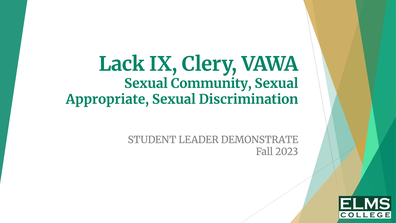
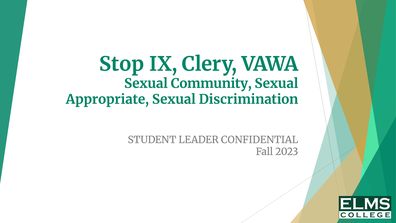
Lack: Lack -> Stop
DEMONSTRATE: DEMONSTRATE -> CONFIDENTIAL
